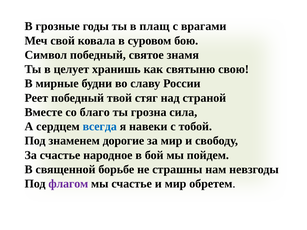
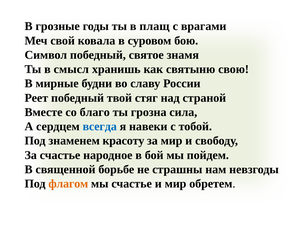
целует: целует -> смысл
дорогие: дорогие -> красоту
флагом colour: purple -> orange
